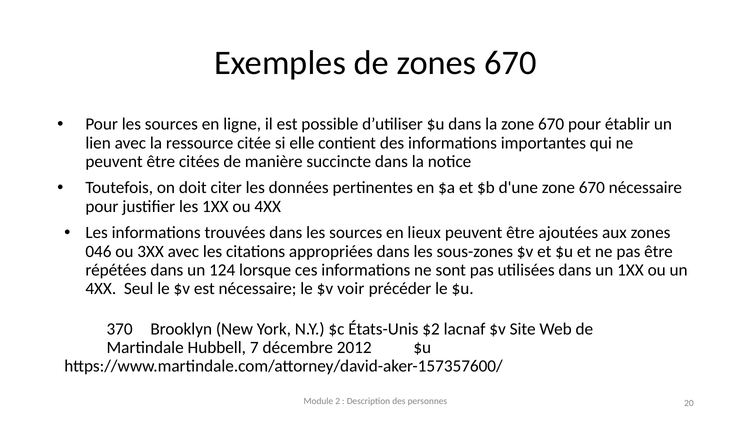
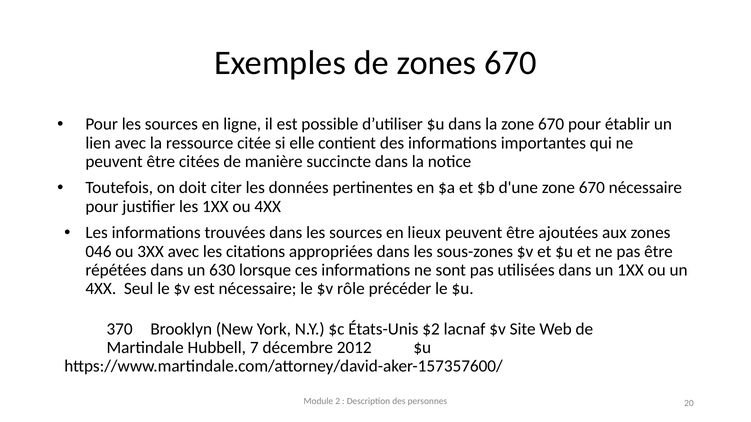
124: 124 -> 630
voir: voir -> rôle
